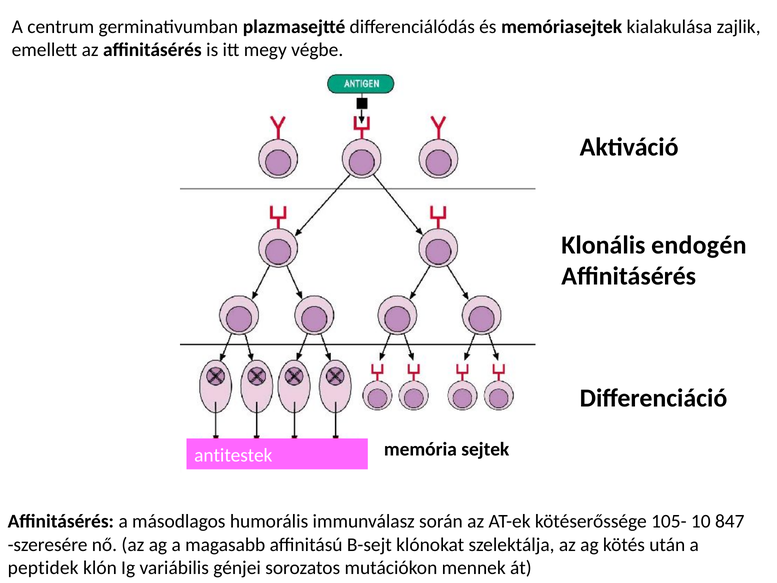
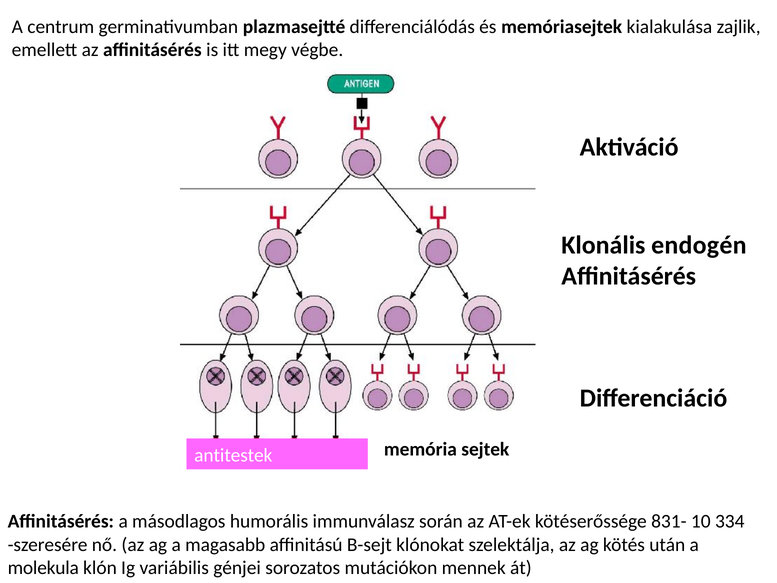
105-: 105- -> 831-
847: 847 -> 334
peptidek: peptidek -> molekula
